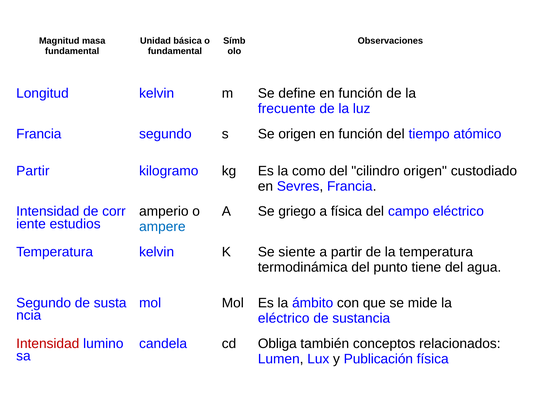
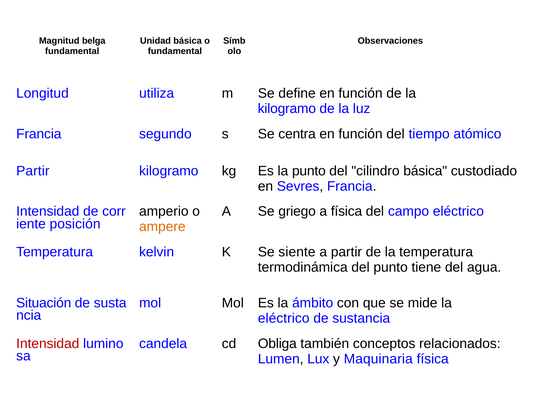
masa: masa -> belga
Longitud kelvin: kelvin -> utiliza
frecuente at (287, 109): frecuente -> kilogramo
Se origen: origen -> centra
la como: como -> punto
cilindro origen: origen -> básica
estudios: estudios -> posición
ampere colour: blue -> orange
Segundo at (44, 303): Segundo -> Situación
Publicación: Publicación -> Maquinaria
